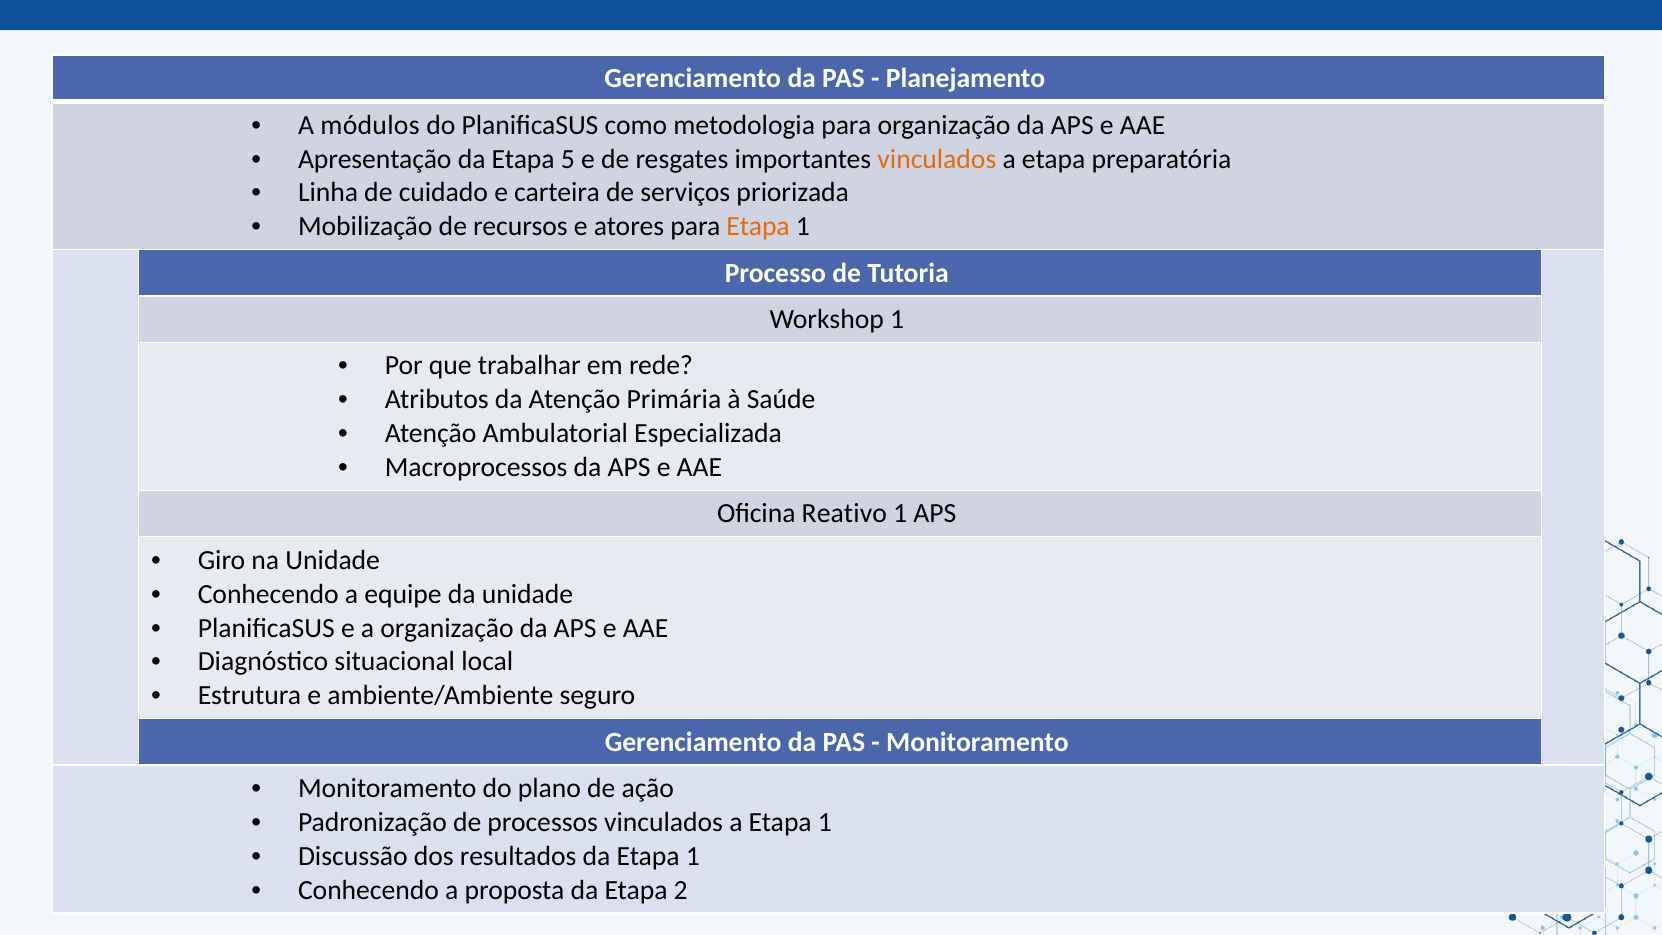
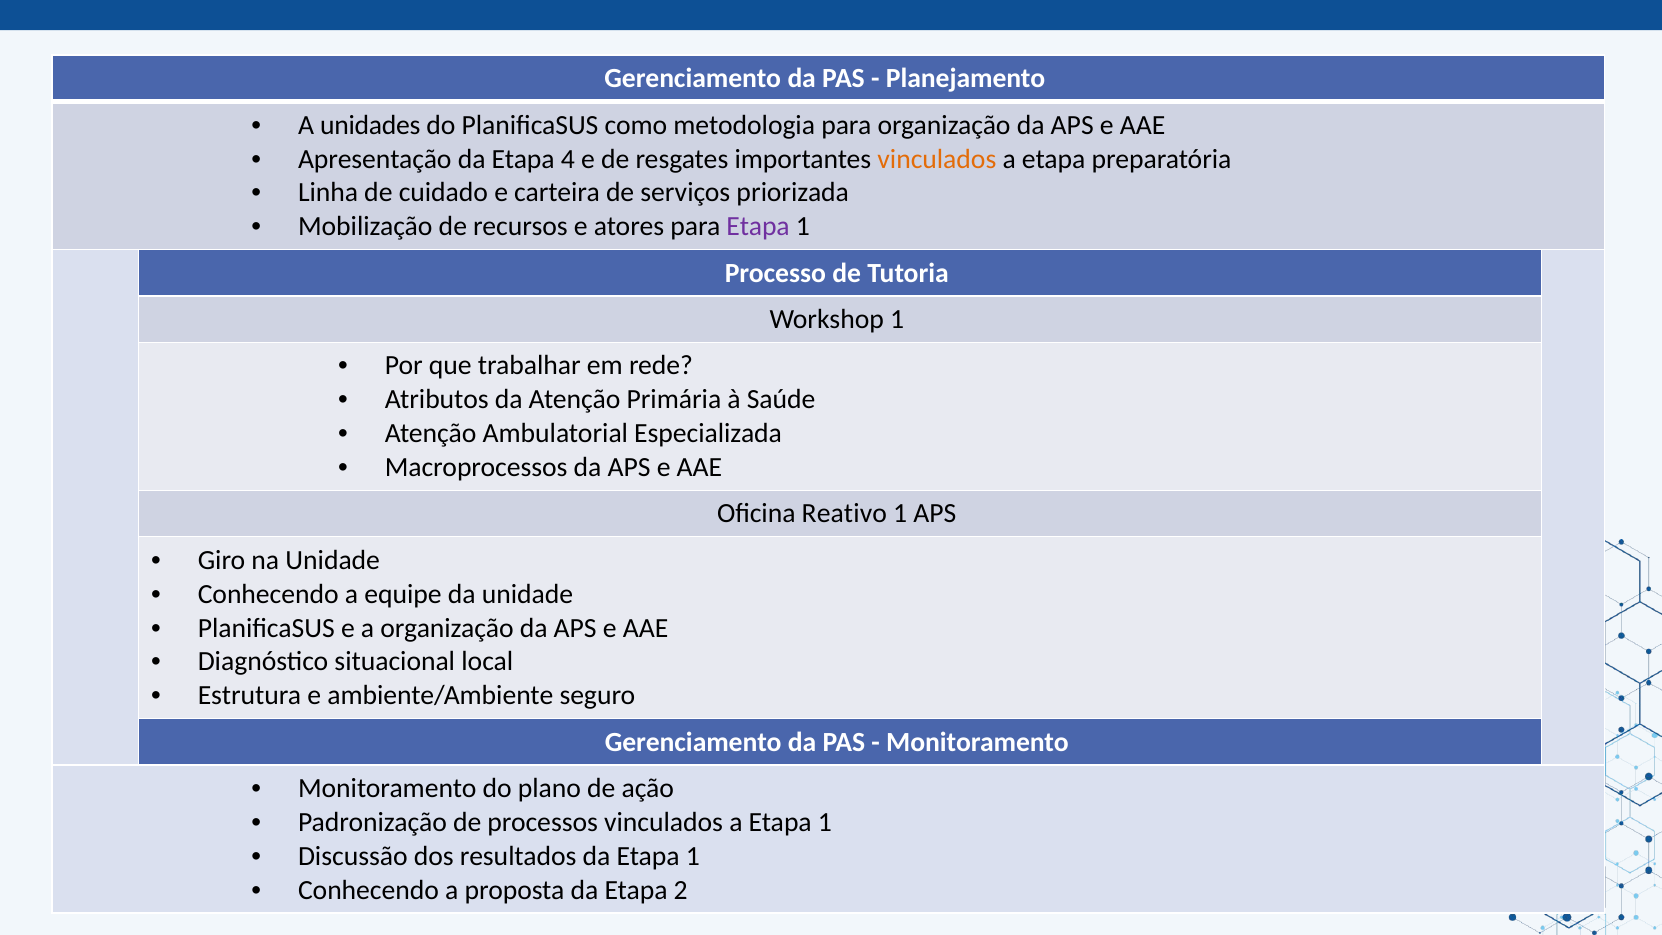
módulos: módulos -> unidades
5: 5 -> 4
Etapa at (758, 227) colour: orange -> purple
